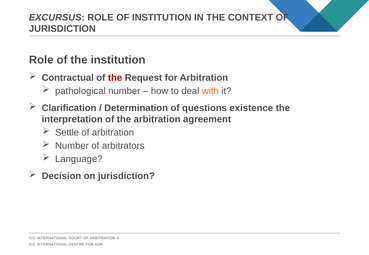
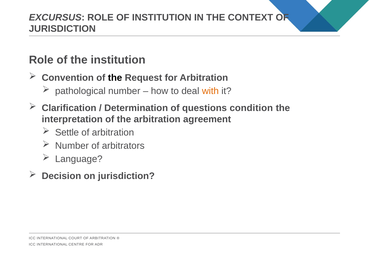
Contractual: Contractual -> Convention
the at (115, 78) colour: red -> black
existence: existence -> condition
